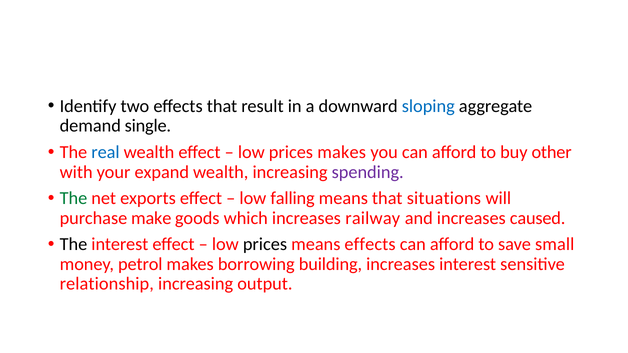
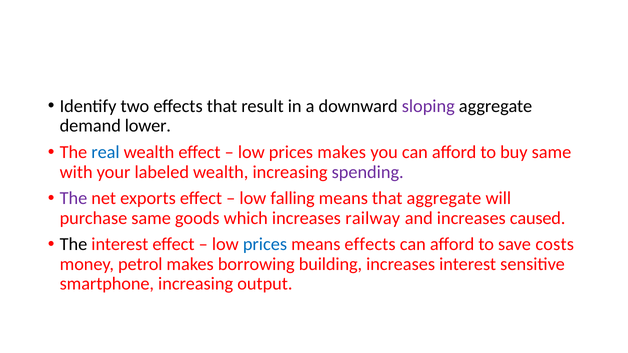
sloping colour: blue -> purple
single: single -> lower
buy other: other -> same
expand: expand -> labeled
The at (73, 198) colour: green -> purple
that situations: situations -> aggregate
purchase make: make -> same
prices at (265, 245) colour: black -> blue
small: small -> costs
relationship: relationship -> smartphone
